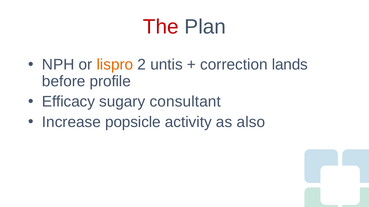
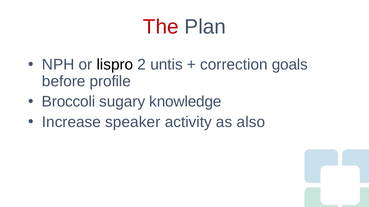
lispro colour: orange -> black
lands: lands -> goals
Efficacy: Efficacy -> Broccoli
consultant: consultant -> knowledge
popsicle: popsicle -> speaker
